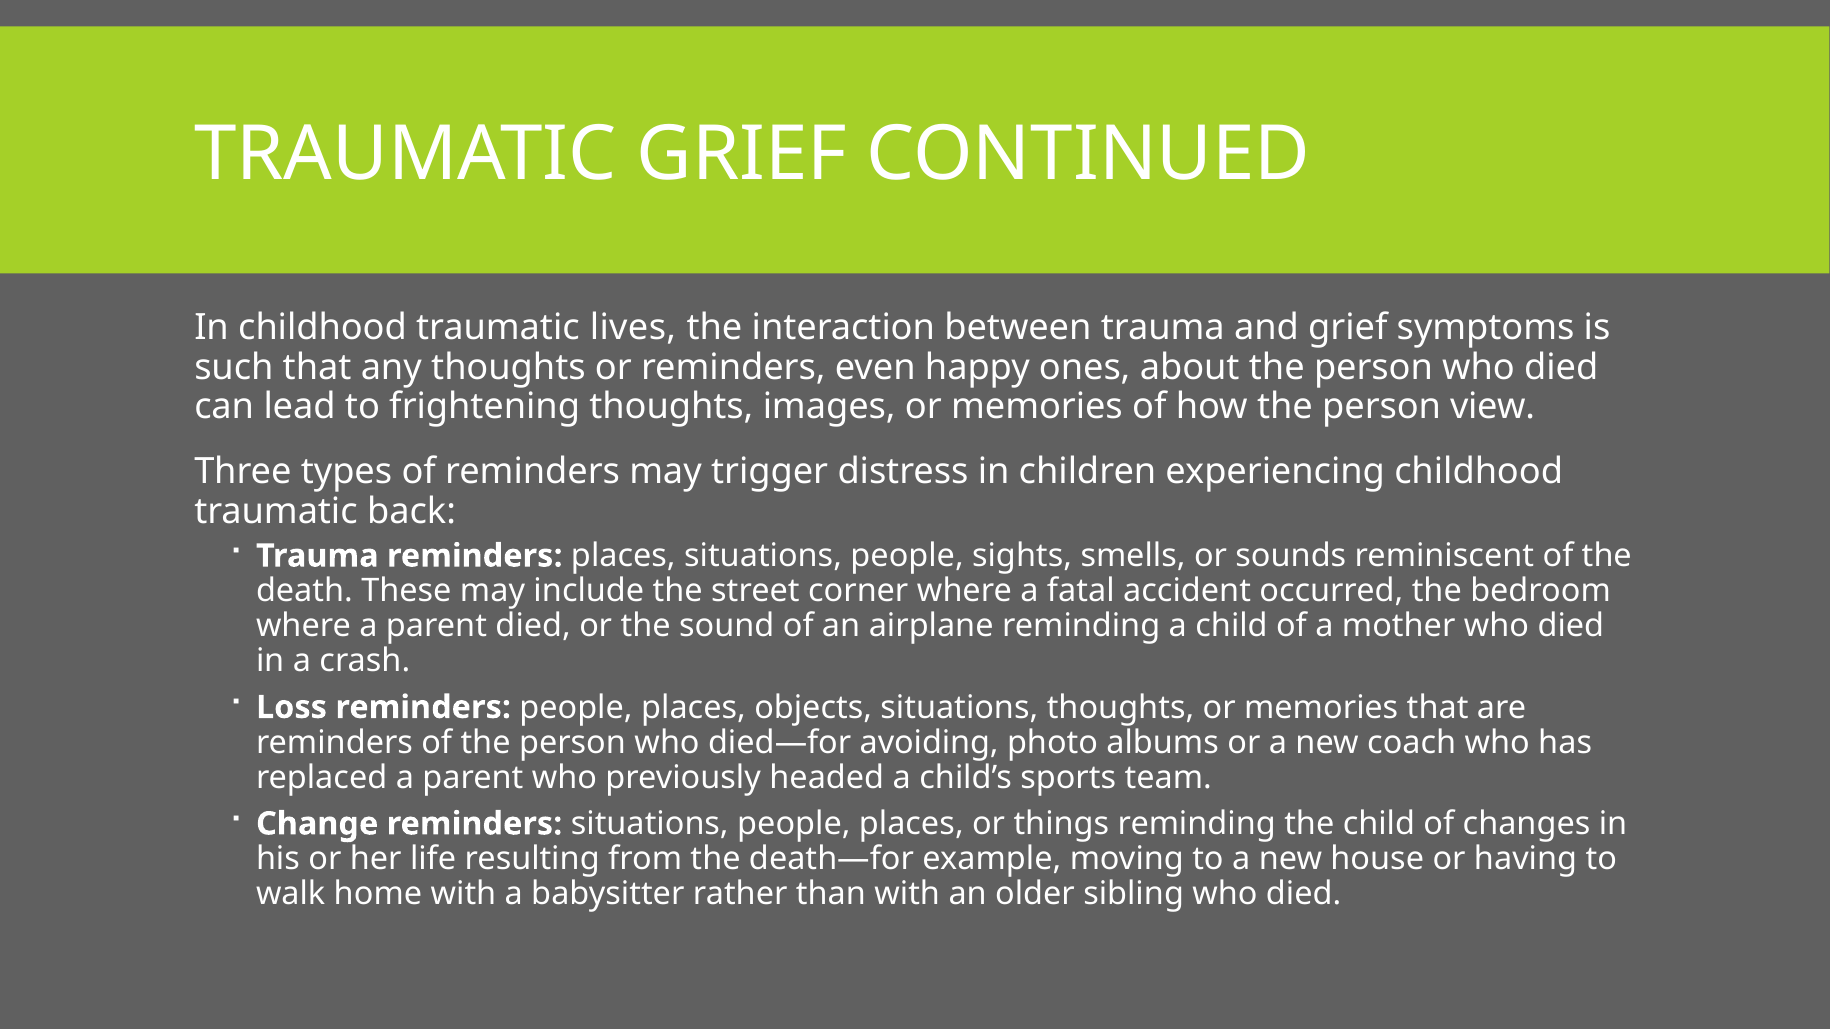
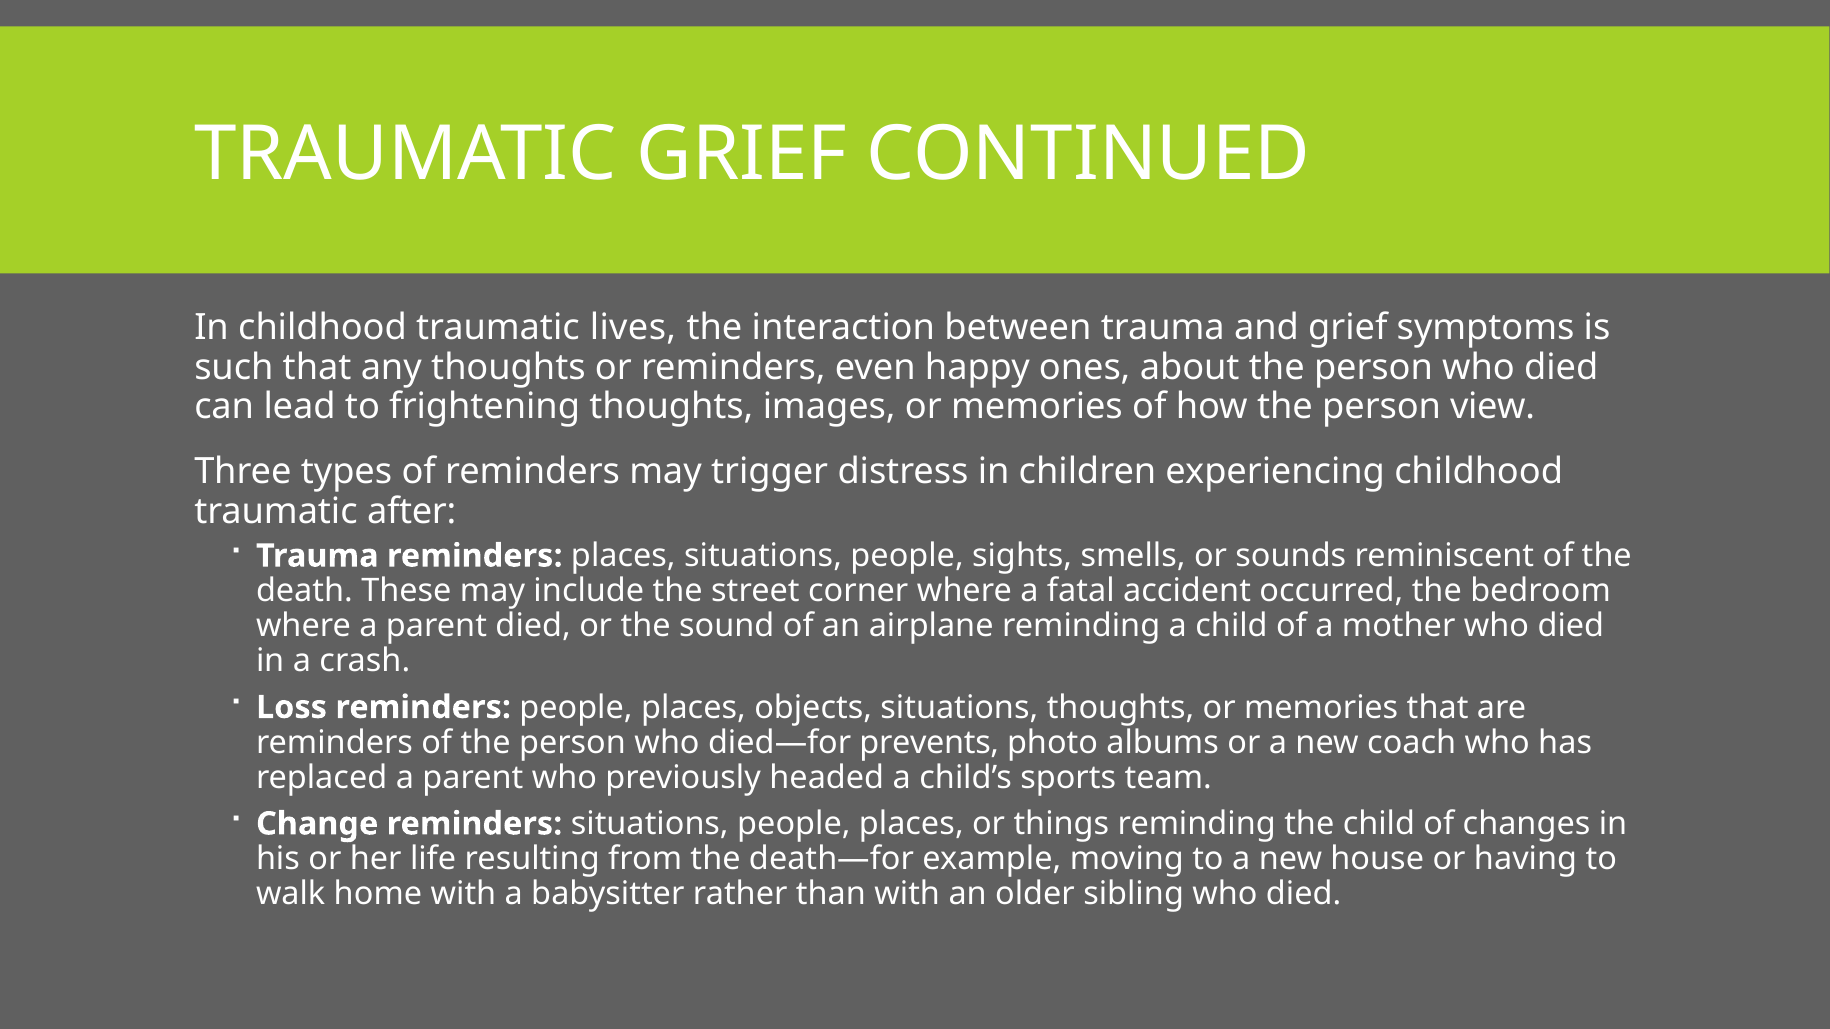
back: back -> after
avoiding: avoiding -> prevents
